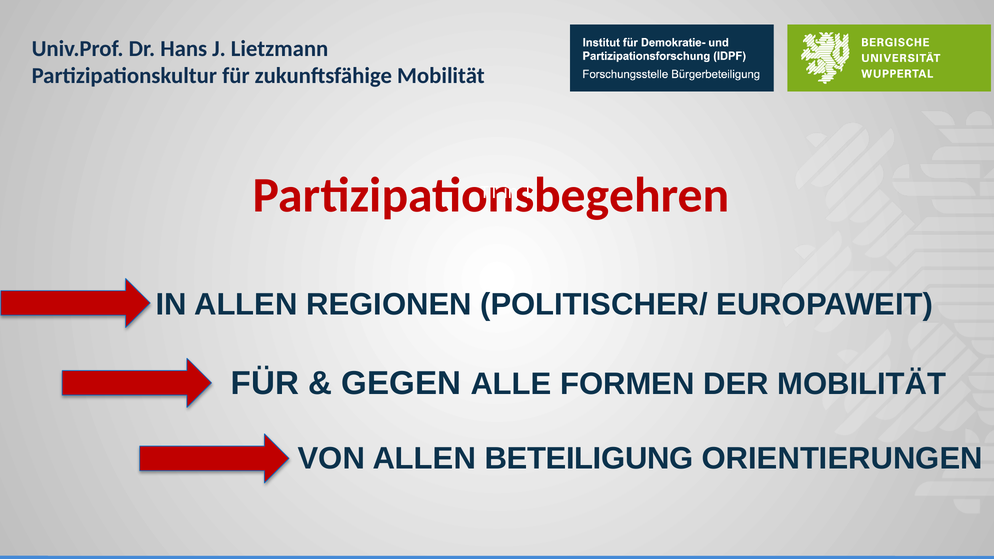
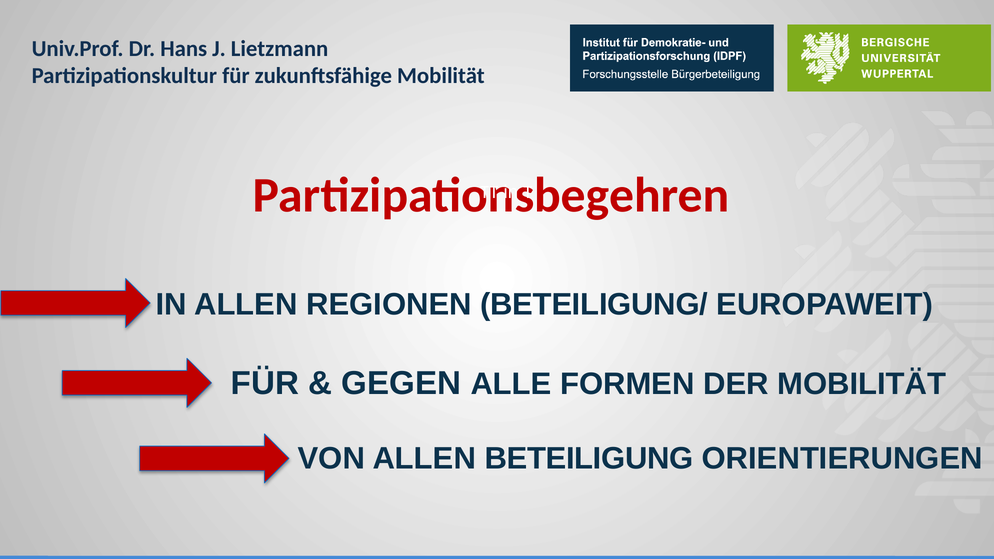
POLITISCHER/: POLITISCHER/ -> BETEILIGUNG/
